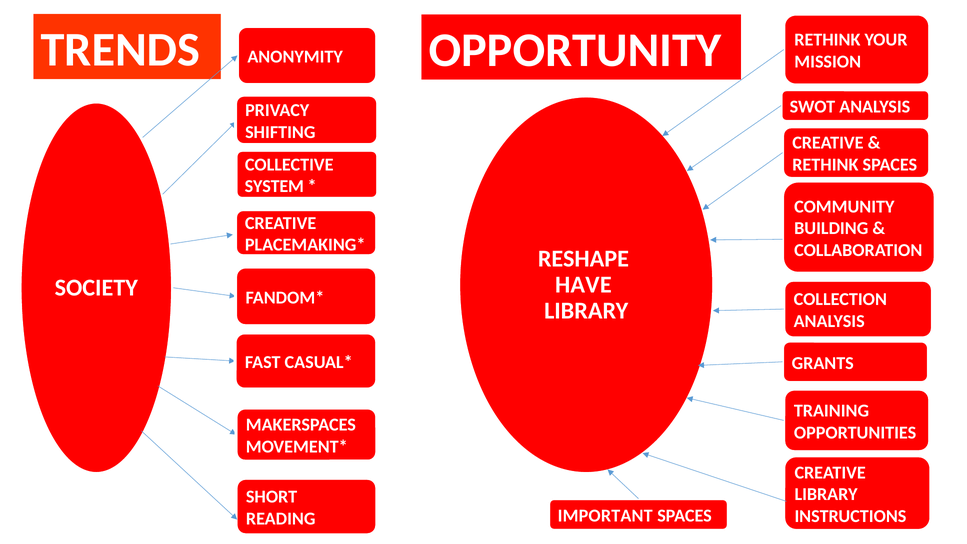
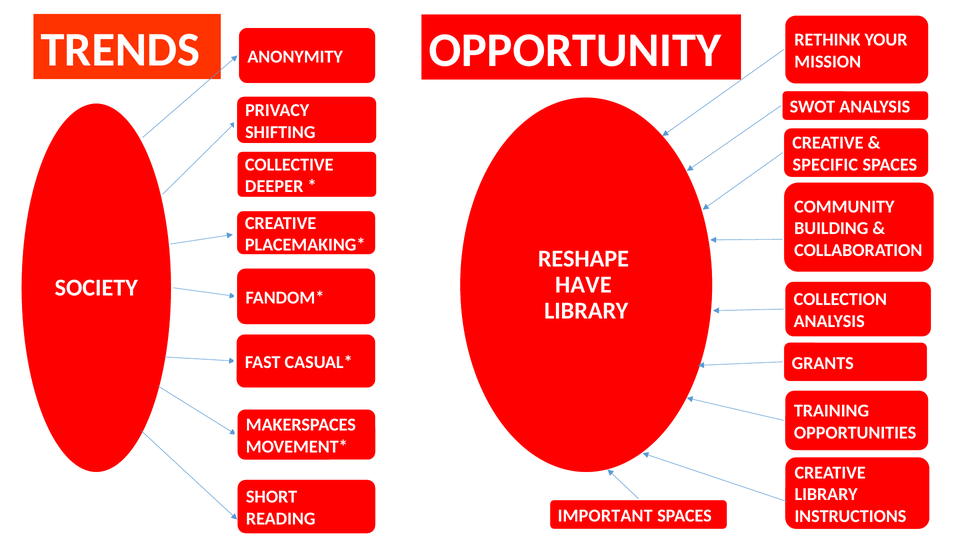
RETHINK at (825, 165): RETHINK -> SPECIFIC
SYSTEM: SYSTEM -> DEEPER
